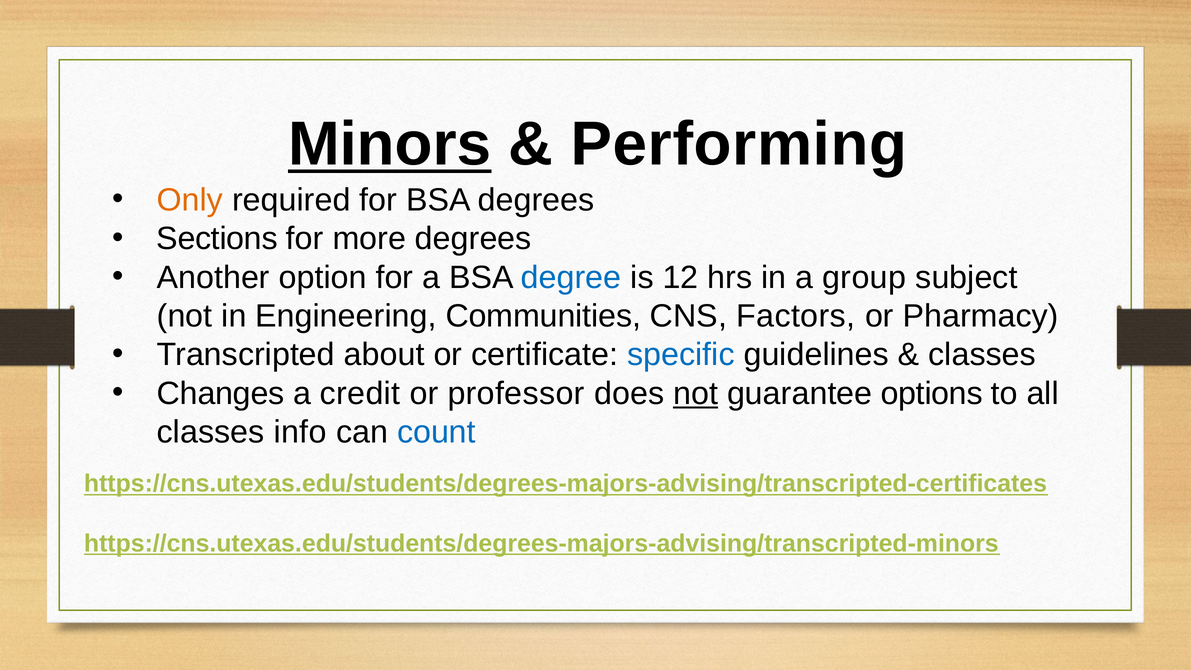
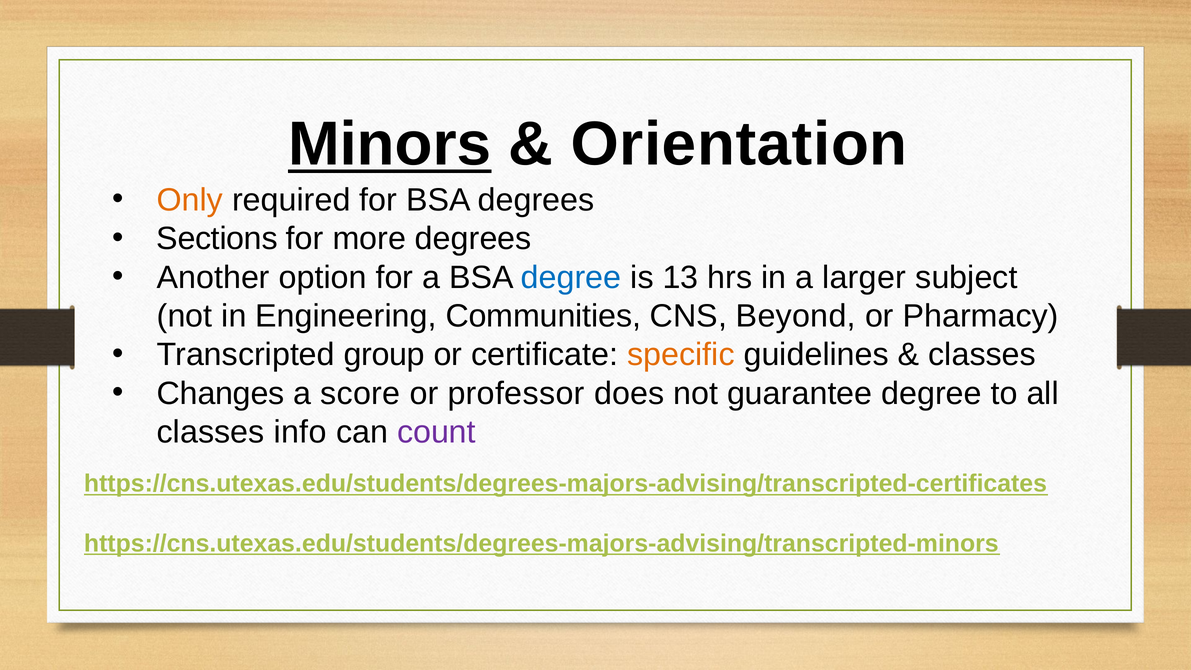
Performing: Performing -> Orientation
12: 12 -> 13
group: group -> larger
Factors: Factors -> Beyond
about: about -> group
specific colour: blue -> orange
credit: credit -> score
not at (696, 393) underline: present -> none
guarantee options: options -> degree
count colour: blue -> purple
